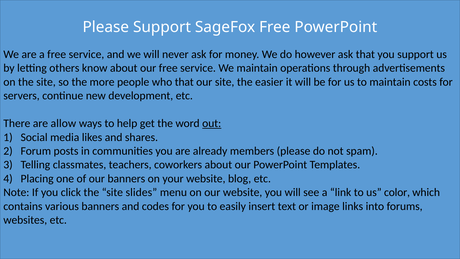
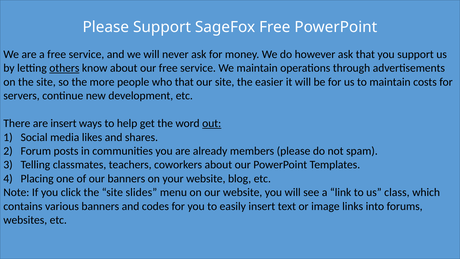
others underline: none -> present
are allow: allow -> insert
color: color -> class
